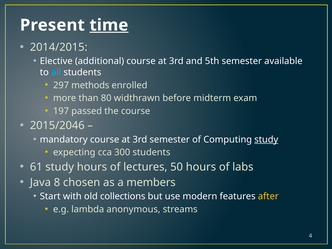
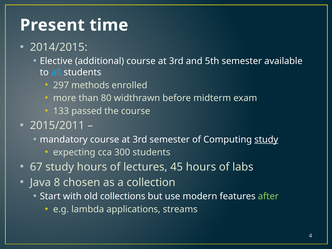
time underline: present -> none
197: 197 -> 133
2015/2046: 2015/2046 -> 2015/2011
61: 61 -> 67
50: 50 -> 45
members: members -> collection
after colour: yellow -> light green
anonymous: anonymous -> applications
